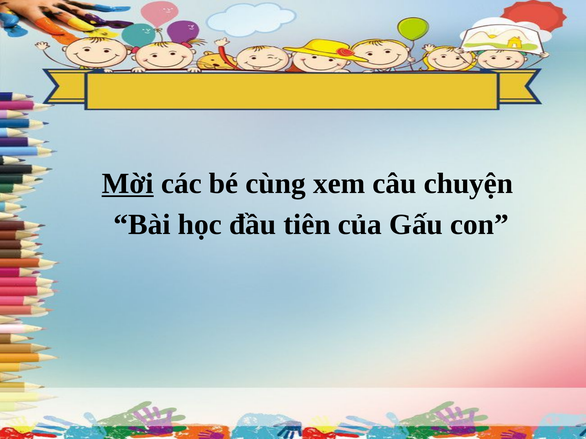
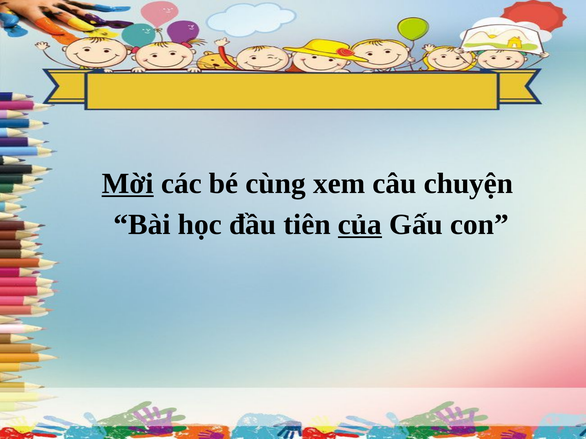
của underline: none -> present
